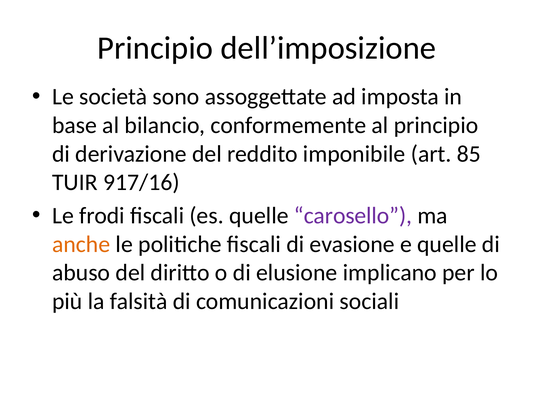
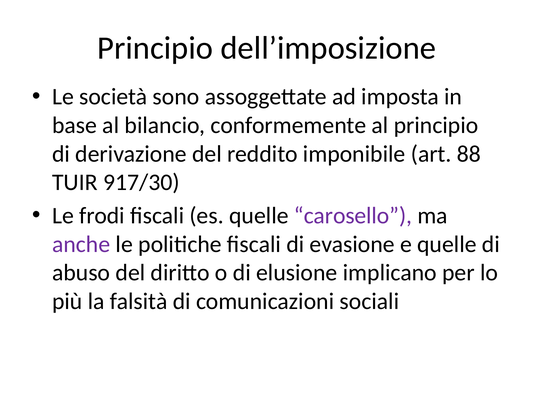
85: 85 -> 88
917/16: 917/16 -> 917/30
anche colour: orange -> purple
